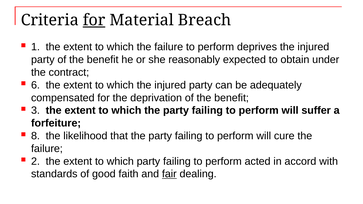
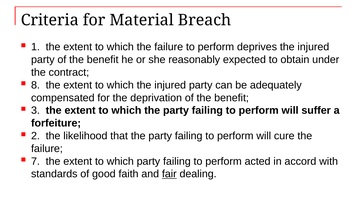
for at (94, 20) underline: present -> none
6: 6 -> 8
8: 8 -> 2
2: 2 -> 7
